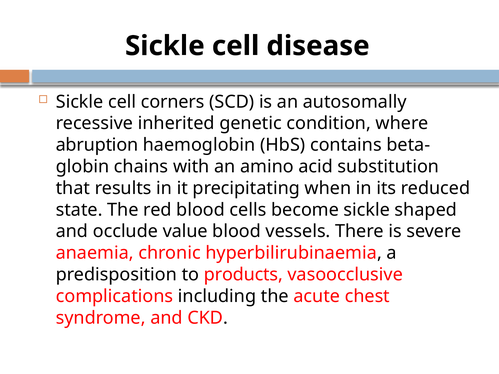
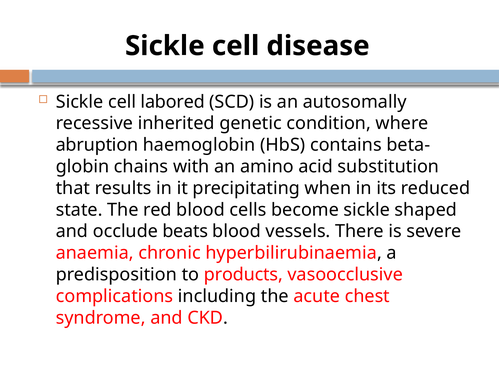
corners: corners -> labored
value: value -> beats
